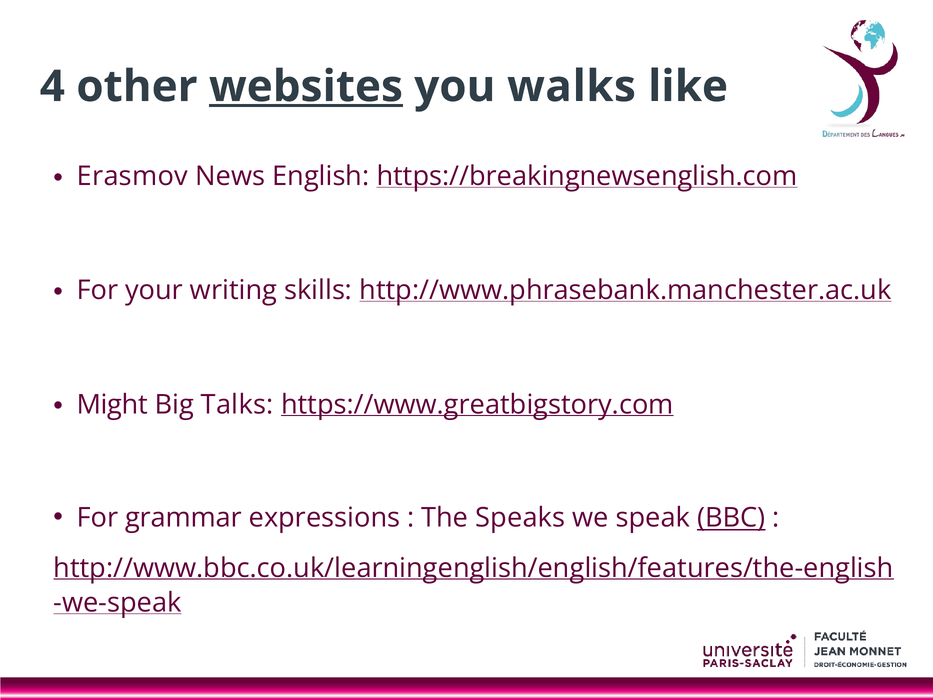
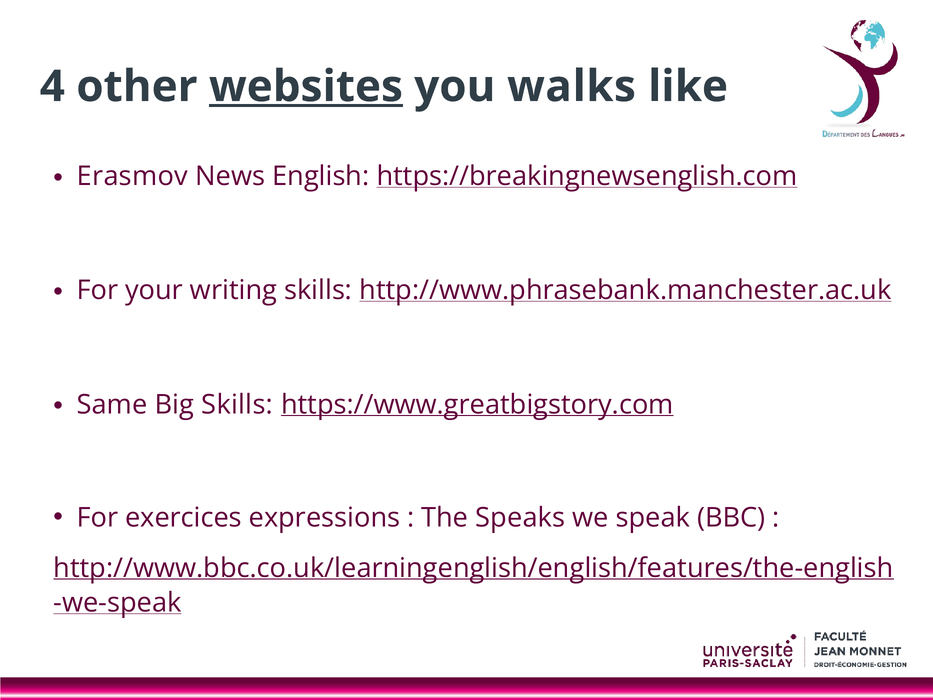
Might: Might -> Same
Big Talks: Talks -> Skills
grammar: grammar -> exercices
BBC underline: present -> none
